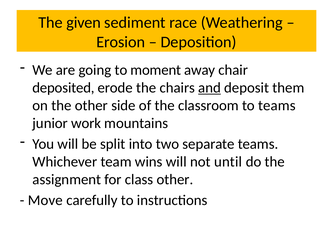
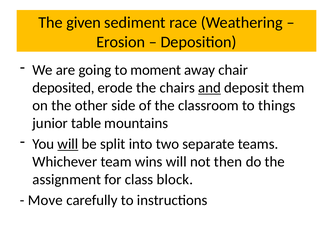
to teams: teams -> things
work: work -> table
will at (68, 144) underline: none -> present
until: until -> then
class other: other -> block
